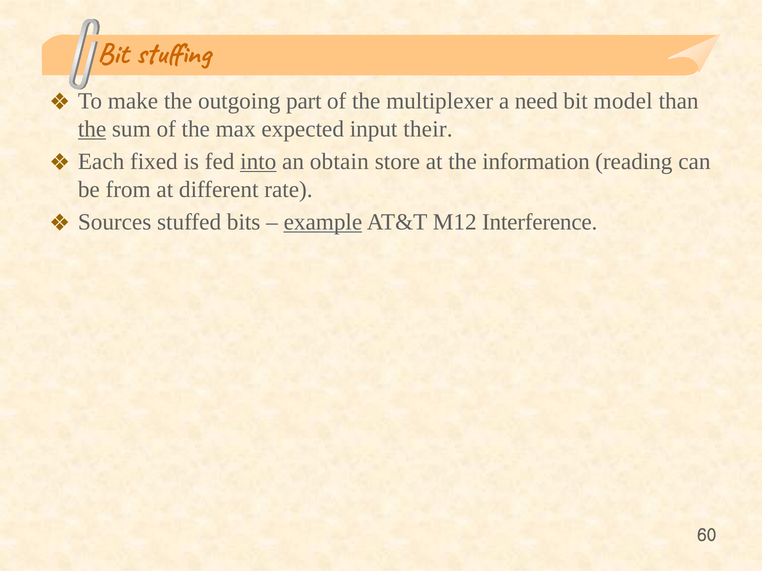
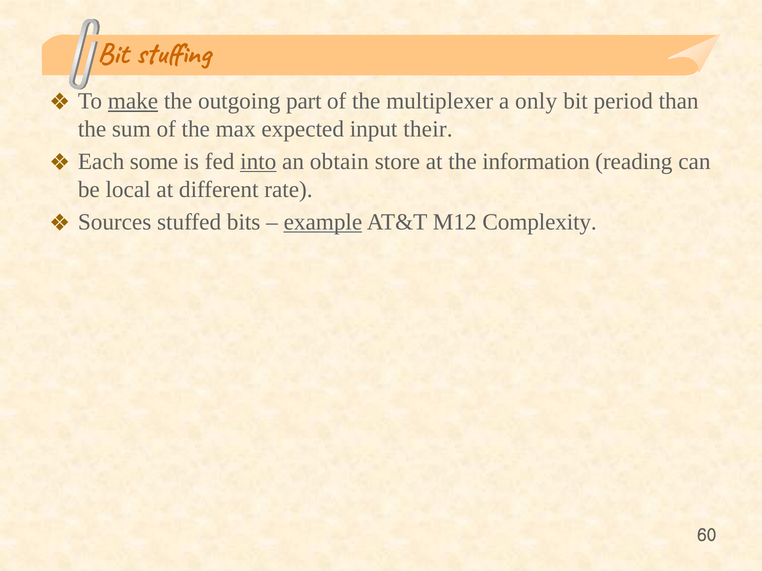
make underline: none -> present
need: need -> only
model: model -> period
the at (92, 129) underline: present -> none
fixed: fixed -> some
from: from -> local
Interference: Interference -> Complexity
